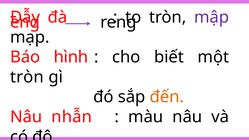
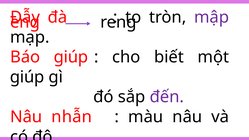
Báo hình: hình -> giúp
tròn at (27, 77): tròn -> giúp
đến colour: orange -> purple
